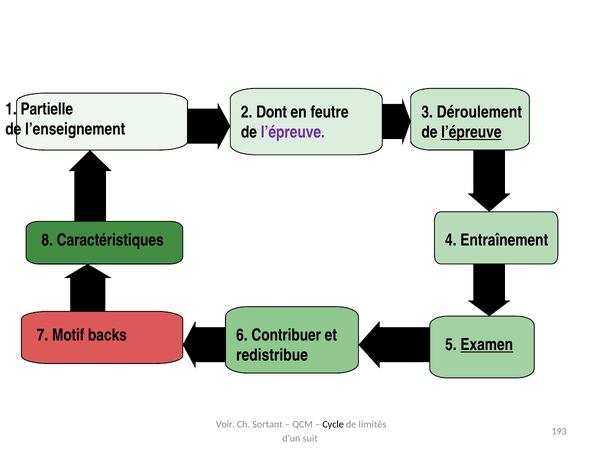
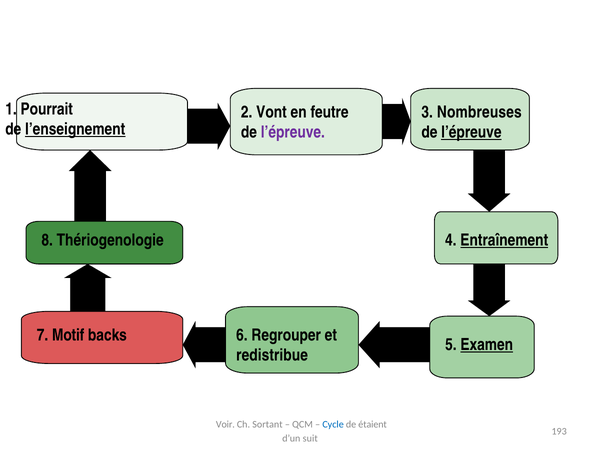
Partielle: Partielle -> Pourrait
Déroulement: Déroulement -> Nombreuses
Dont: Dont -> Vont
l’enseignement underline: none -> present
Caractéristiques: Caractéristiques -> Thériogenologie
Entraînement underline: none -> present
Contribuer: Contribuer -> Regrouper
Cycle colour: black -> blue
limités: limités -> étaient
